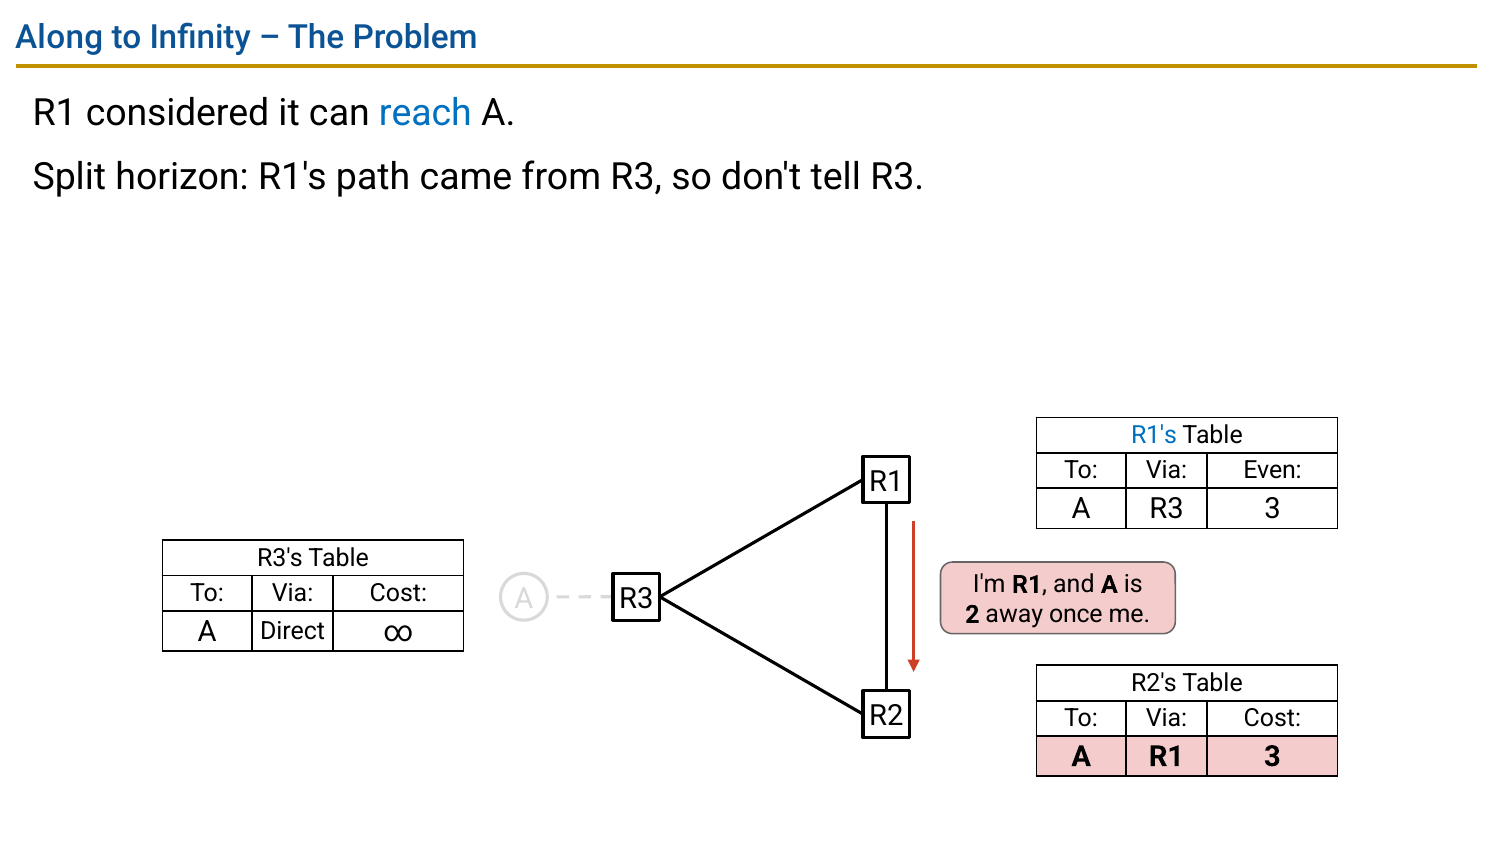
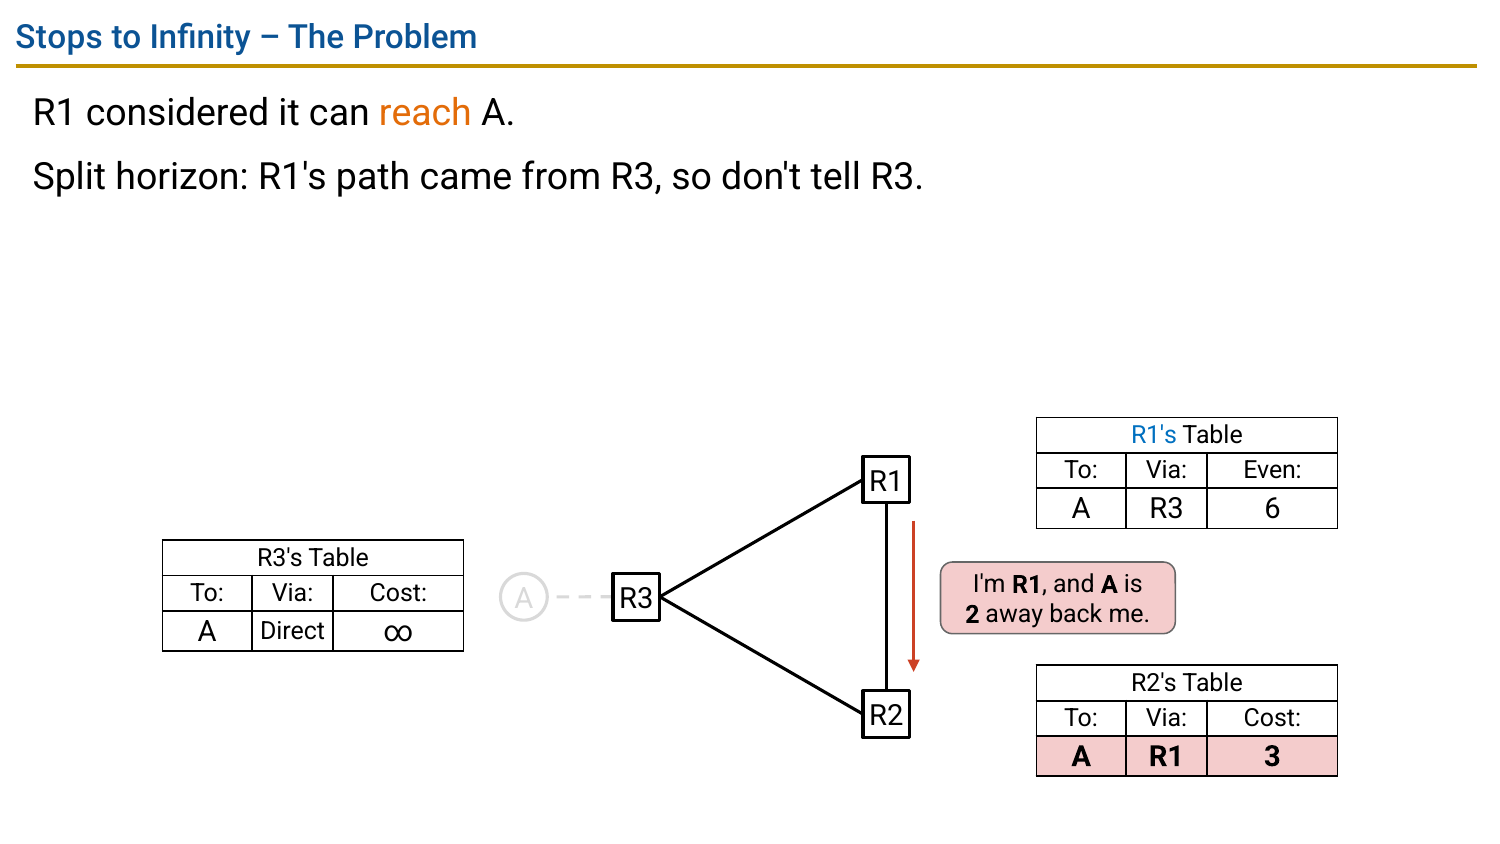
Along: Along -> Stops
reach colour: blue -> orange
R3 3: 3 -> 6
once: once -> back
